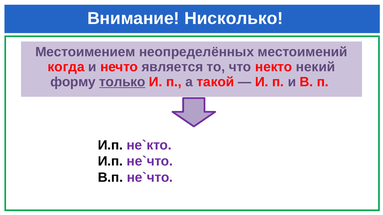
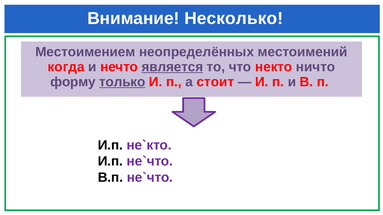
Нисколько: Нисколько -> Несколько
является underline: none -> present
некий: некий -> ничто
такой: такой -> стоит
